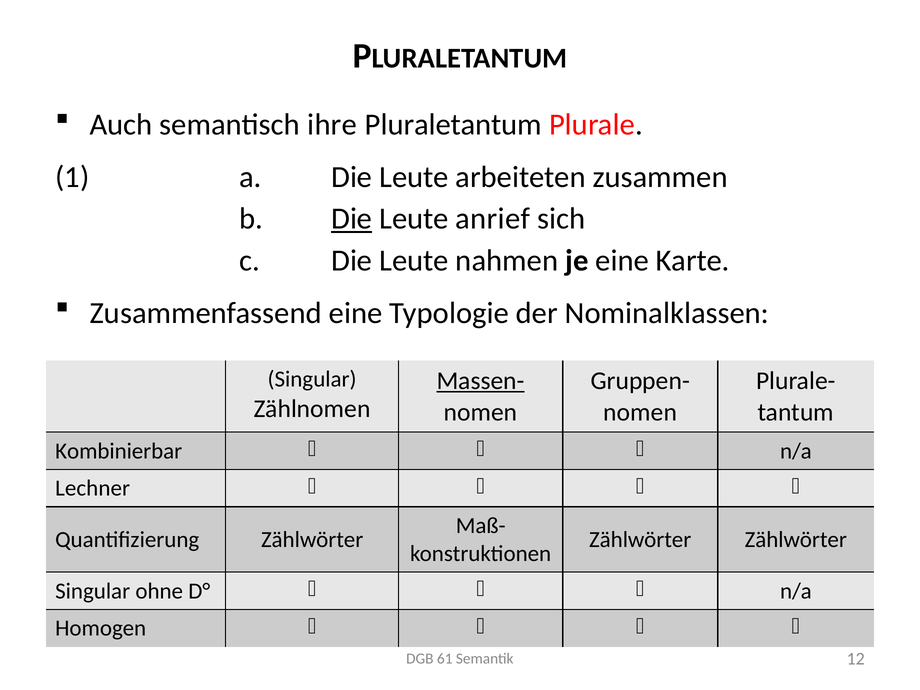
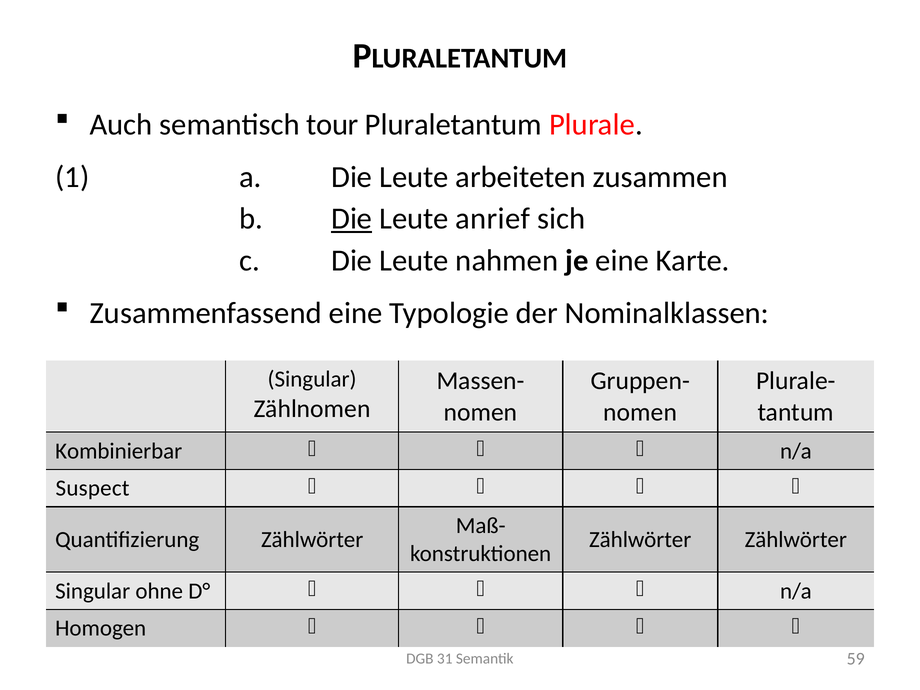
ihre: ihre -> tour
Massen- underline: present -> none
Lechner: Lechner -> Suspect
61: 61 -> 31
12: 12 -> 59
